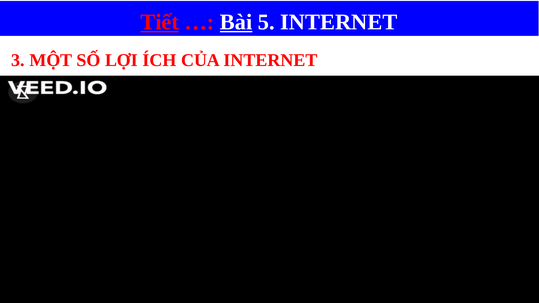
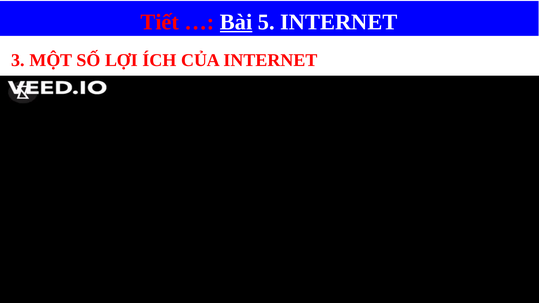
Tiết underline: present -> none
